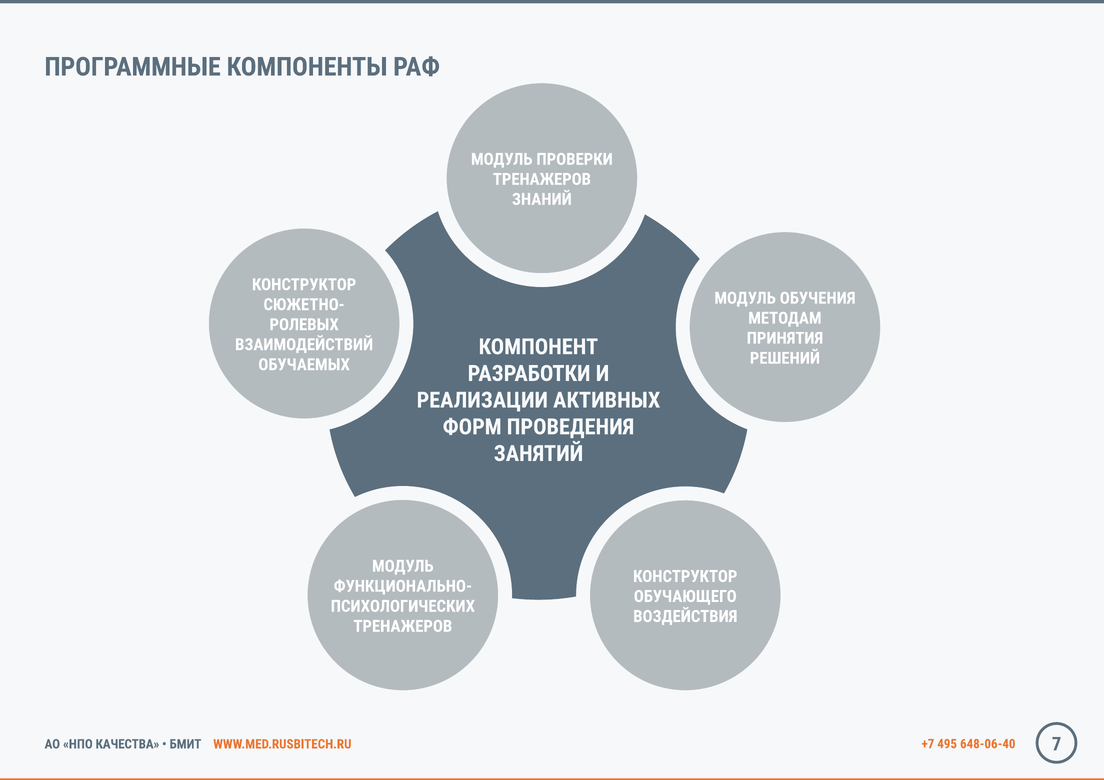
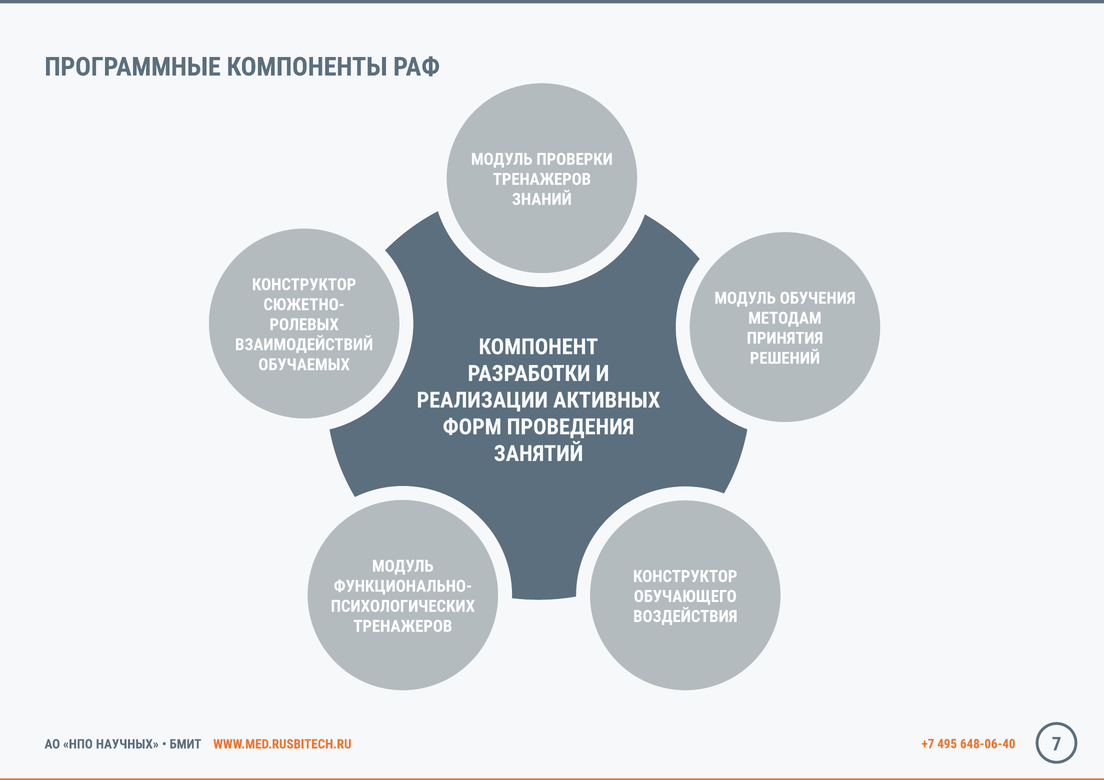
КАЧЕСТВА: КАЧЕСТВА -> НАУЧНЫХ
